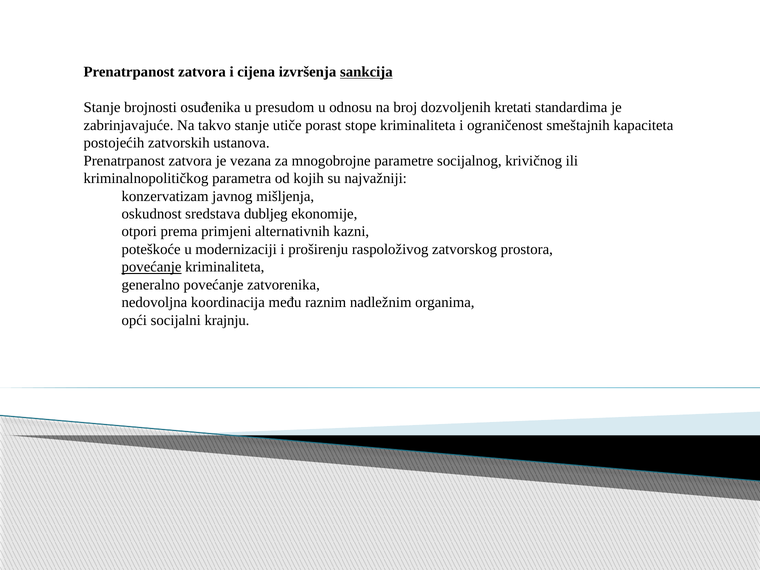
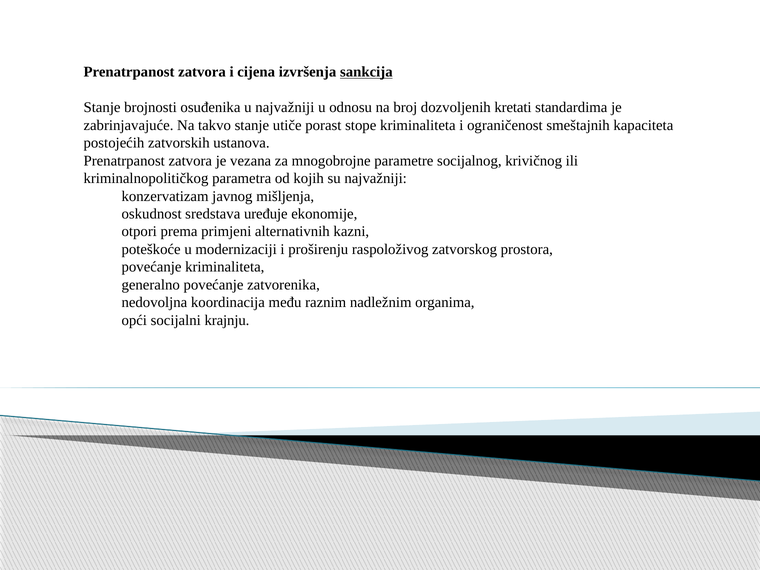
u presudom: presudom -> najvažniji
dubljeg: dubljeg -> uređuje
povećanje at (152, 267) underline: present -> none
